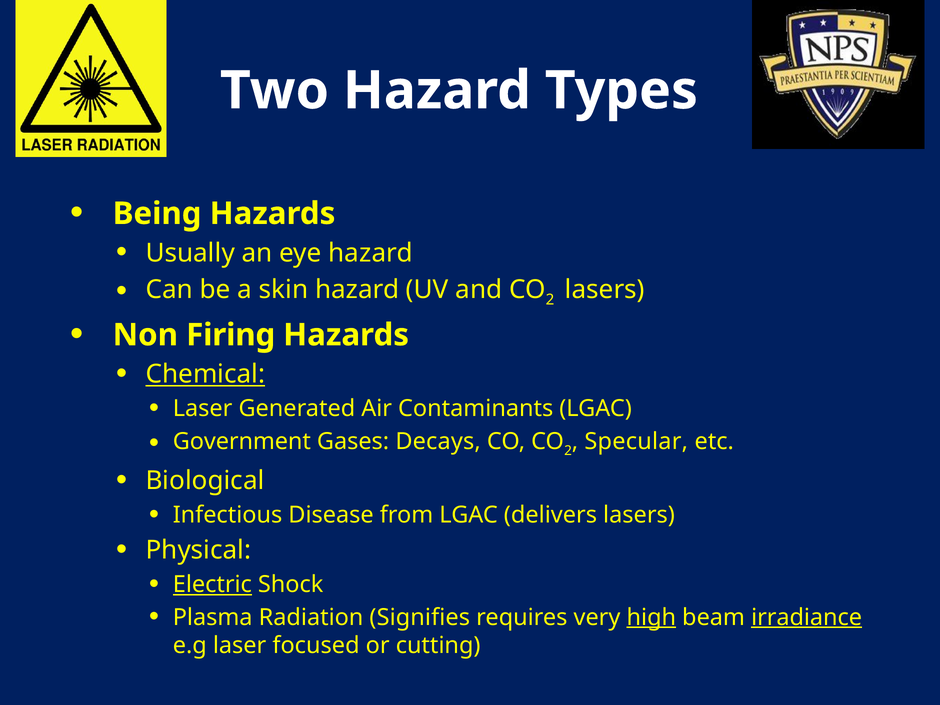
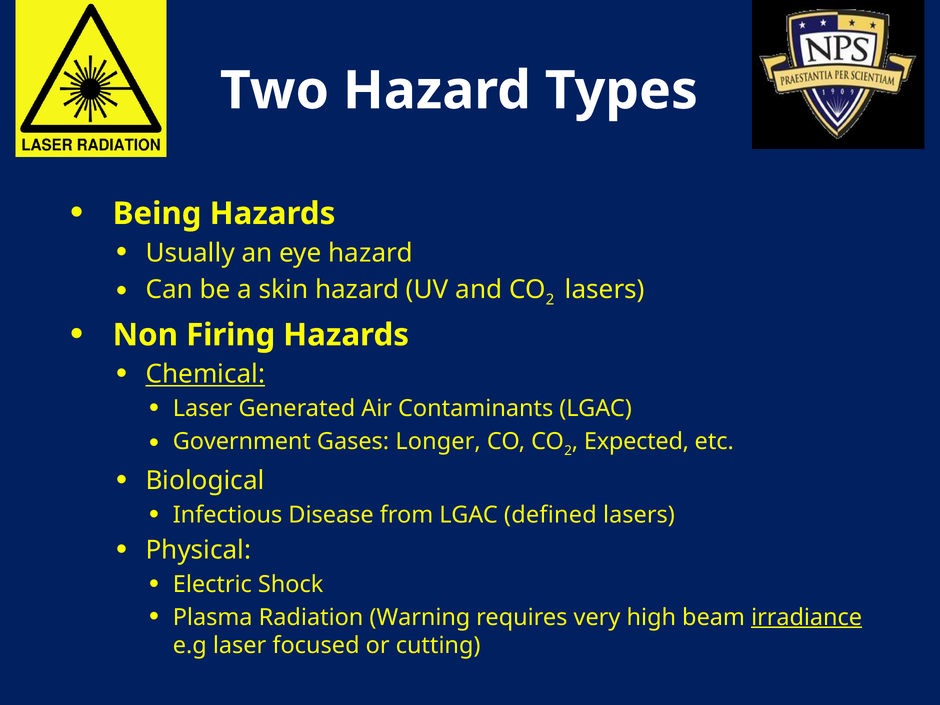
Decays: Decays -> Longer
Specular: Specular -> Expected
delivers: delivers -> defined
Electric underline: present -> none
Signifies: Signifies -> Warning
high underline: present -> none
